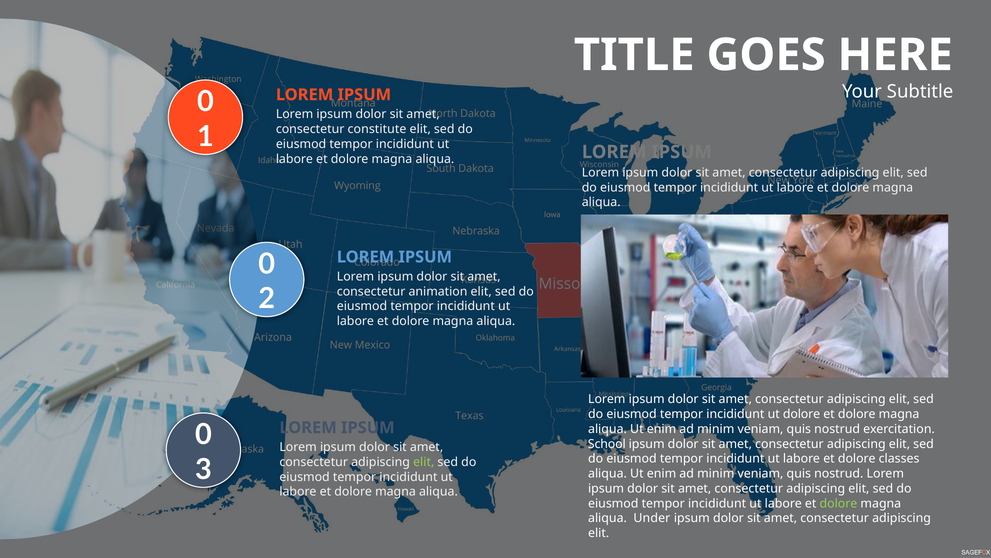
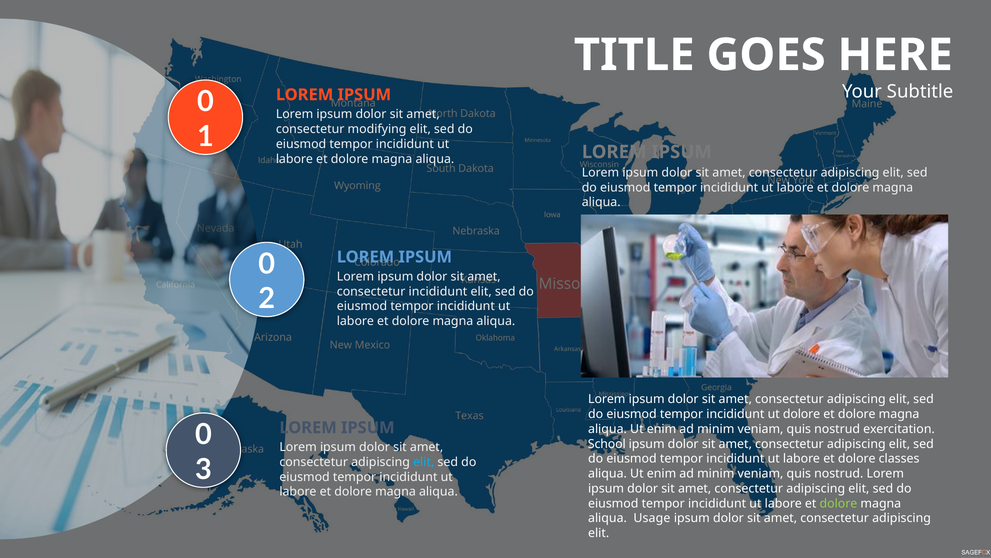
constitute: constitute -> modifying
consectetur animation: animation -> incididunt
elit at (424, 462) colour: light green -> light blue
Under: Under -> Usage
